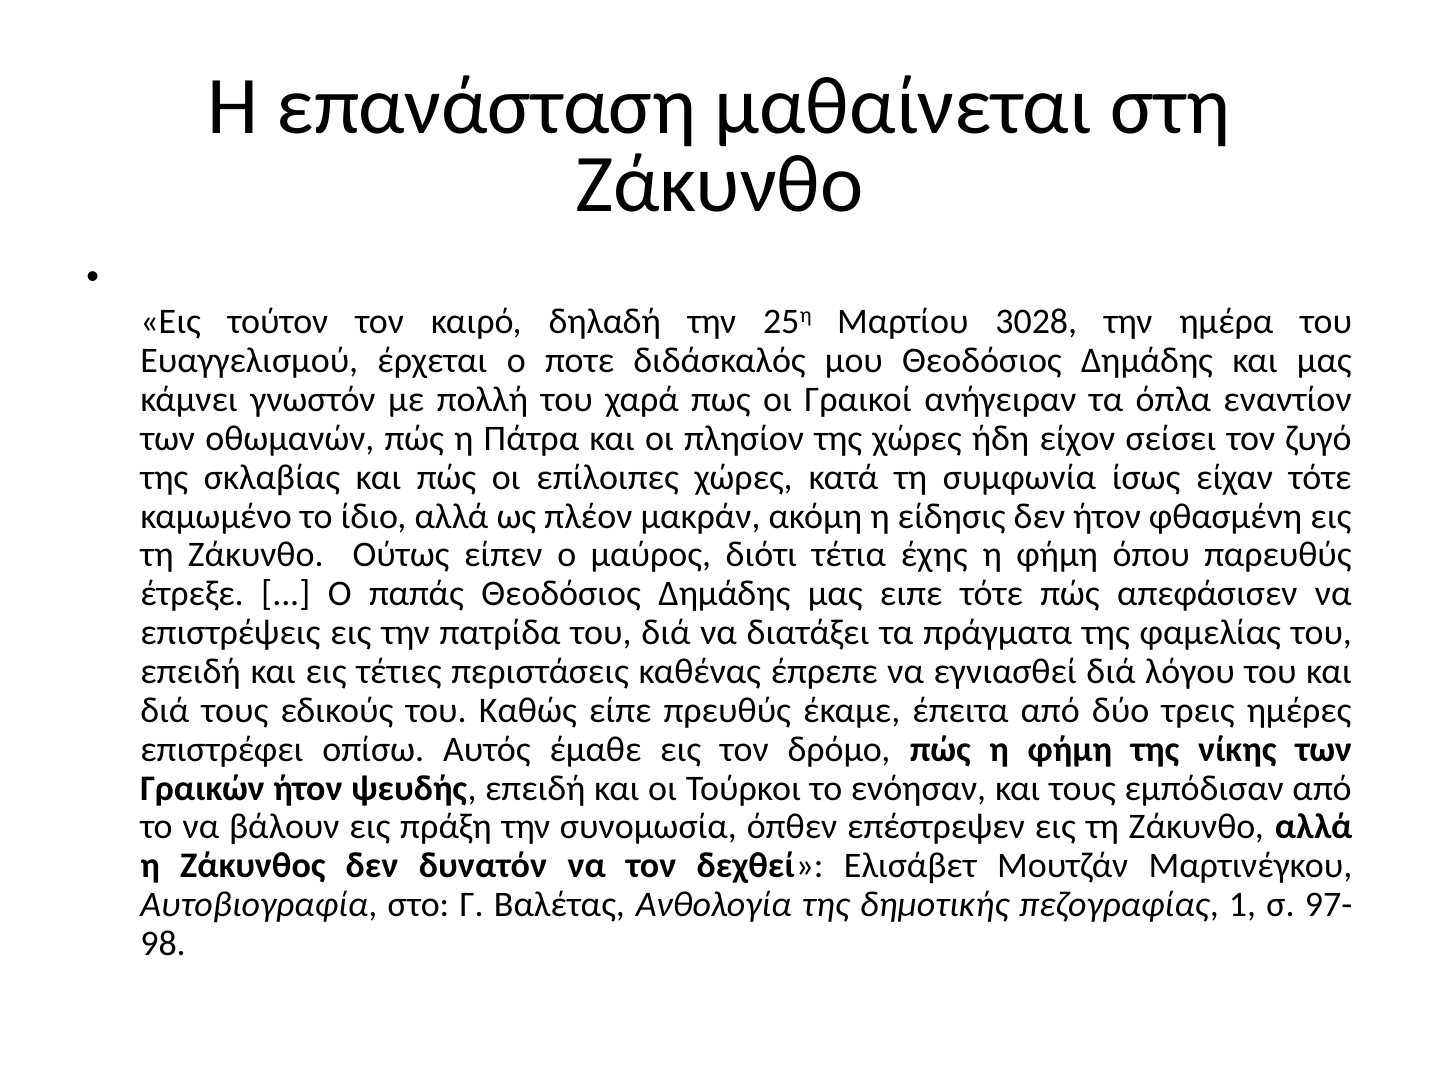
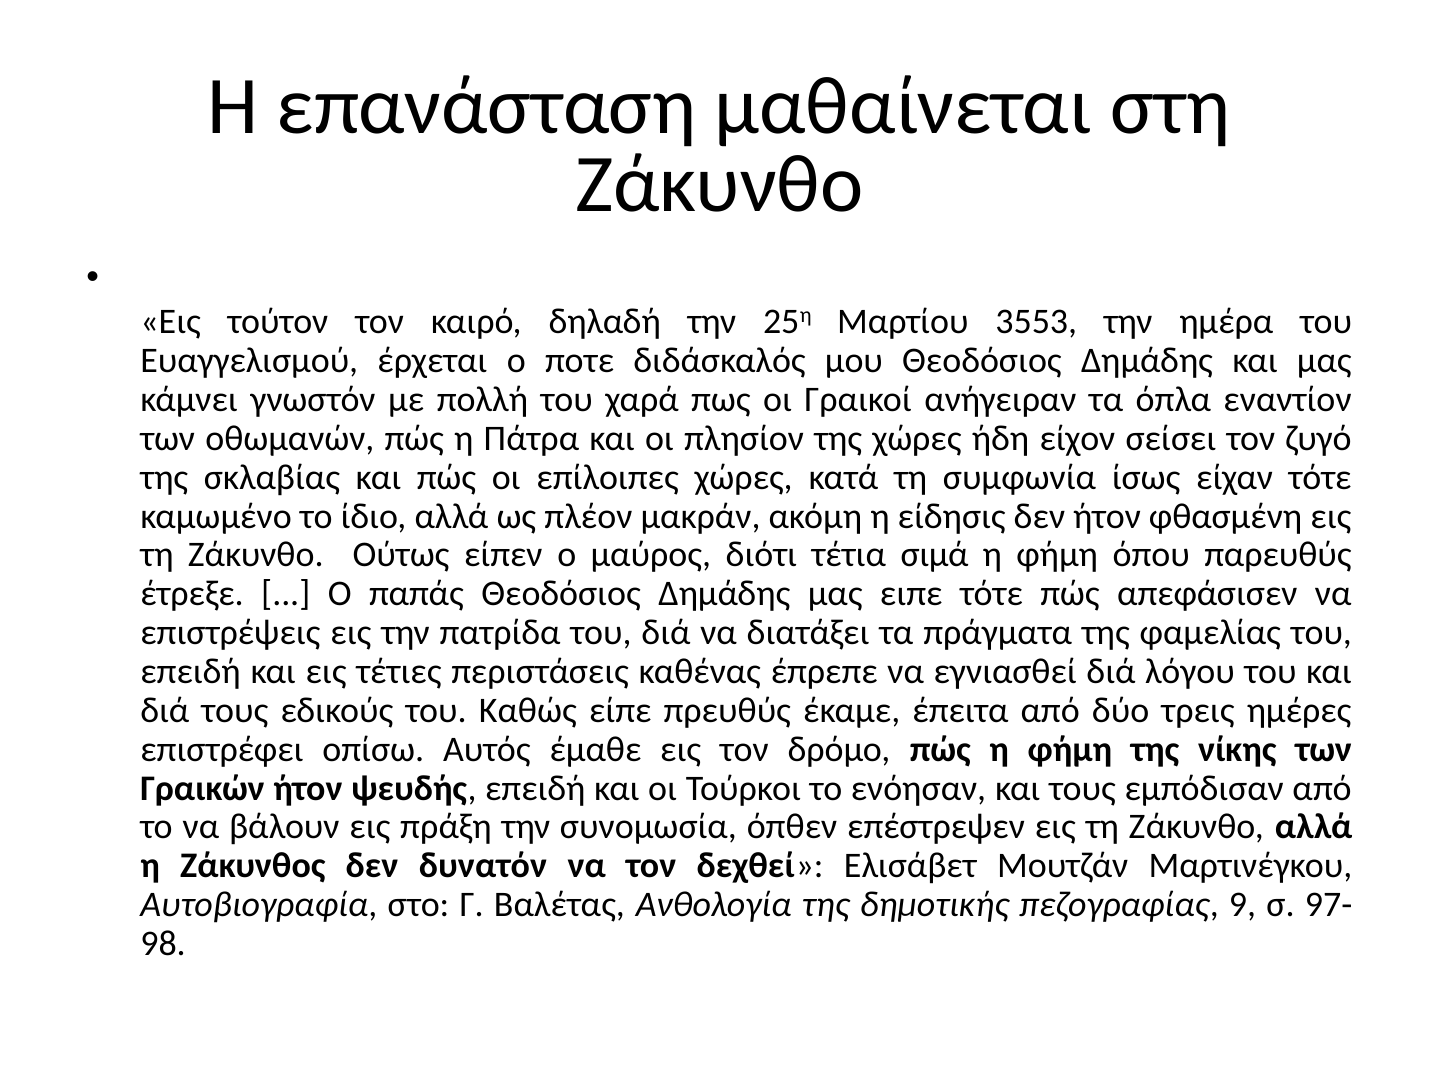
3028: 3028 -> 3553
έχης: έχης -> σιμά
1: 1 -> 9
